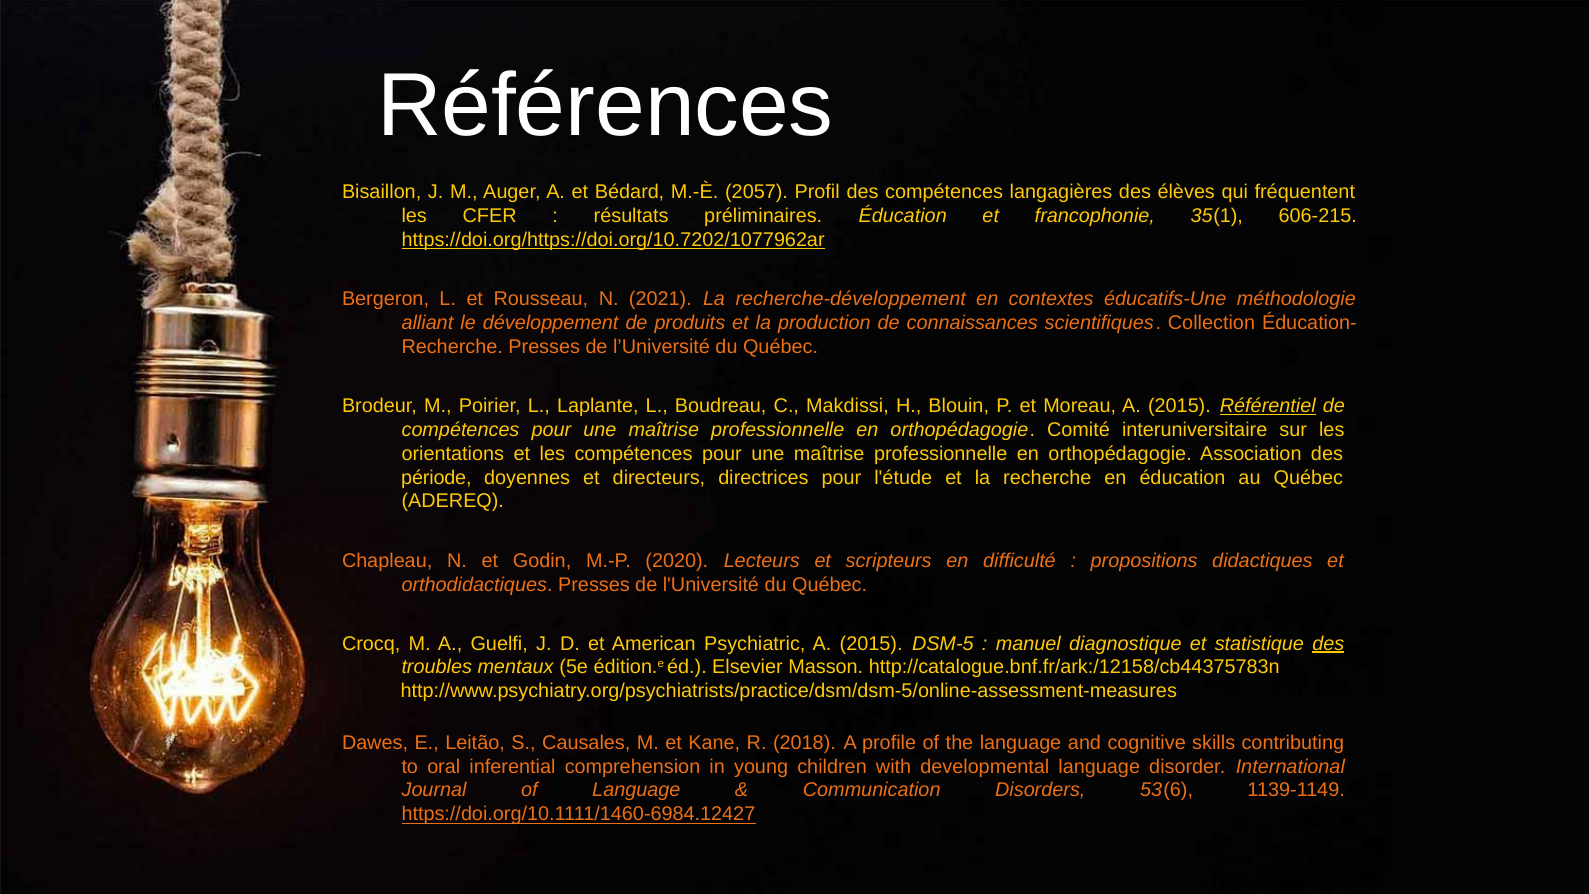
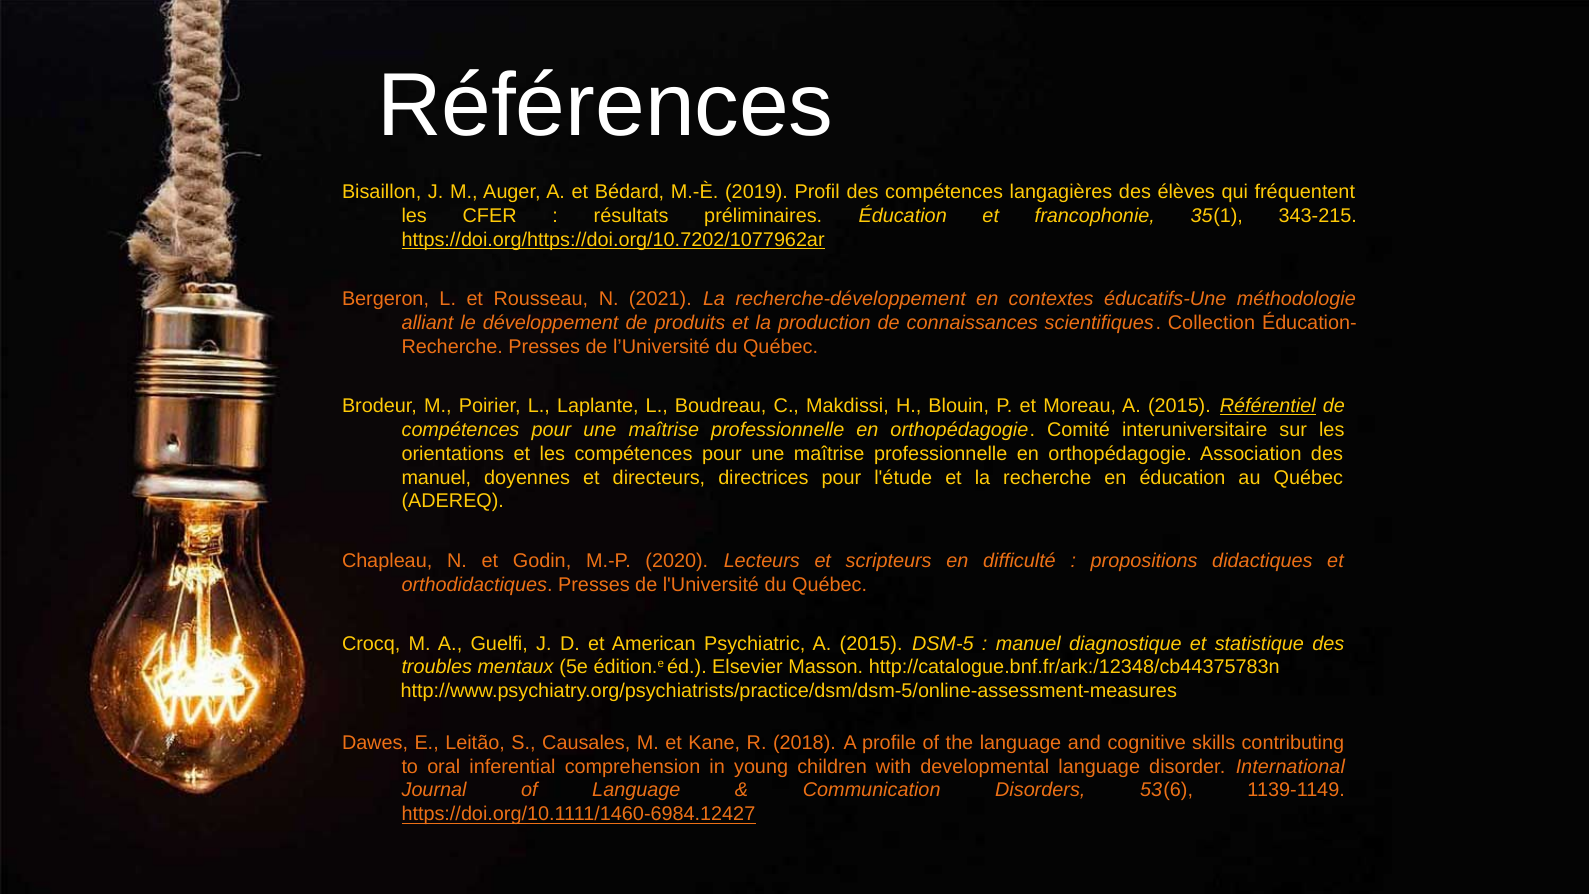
2057: 2057 -> 2019
606-215: 606-215 -> 343-215
période at (436, 477): période -> manuel
des at (1328, 643) underline: present -> none
http://catalogue.bnf.fr/ark:/12158/cb44375783n: http://catalogue.bnf.fr/ark:/12158/cb44375783n -> http://catalogue.bnf.fr/ark:/12348/cb44375783n
